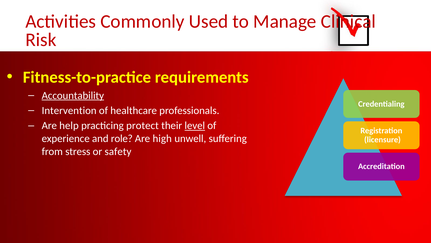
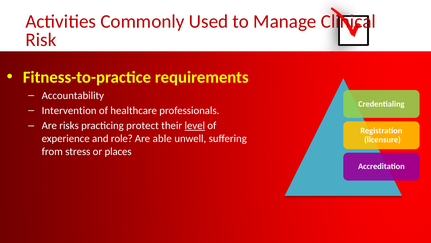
Accountability underline: present -> none
help: help -> risks
high: high -> able
safety: safety -> places
